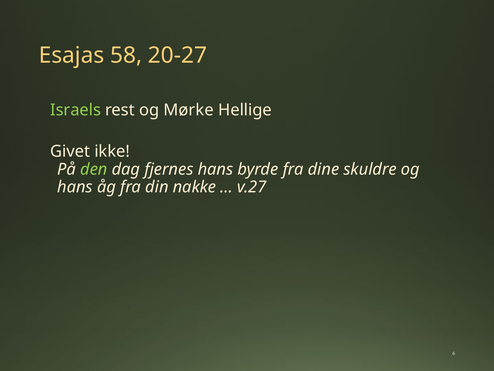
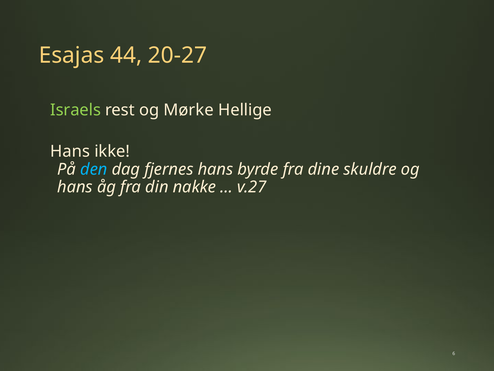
58: 58 -> 44
Givet at (70, 151): Givet -> Hans
den colour: light green -> light blue
